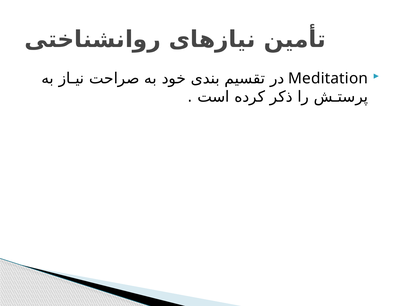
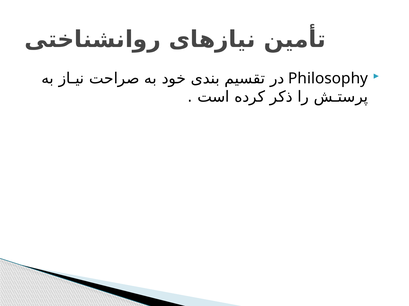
Meditation: Meditation -> Philosophy
